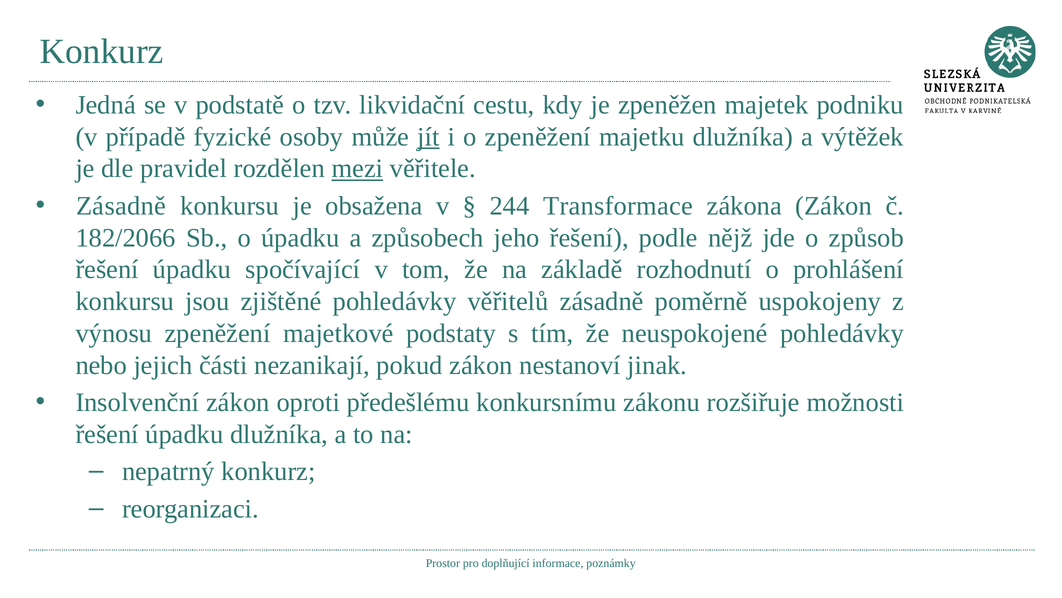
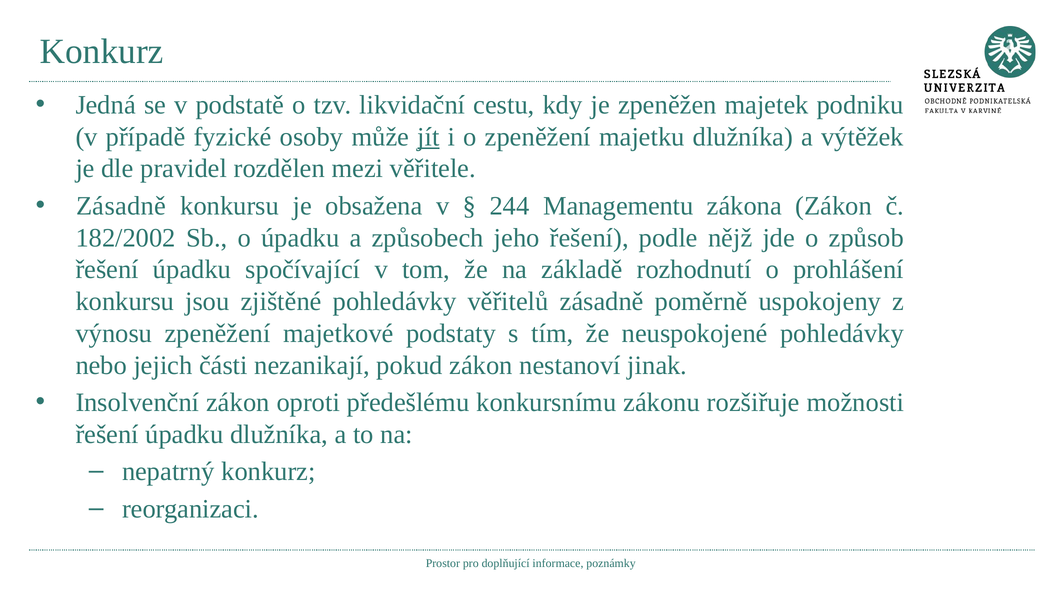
mezi underline: present -> none
Transformace: Transformace -> Managementu
182/2066: 182/2066 -> 182/2002
